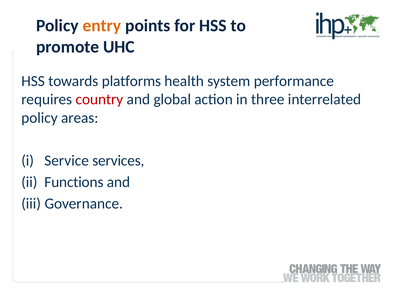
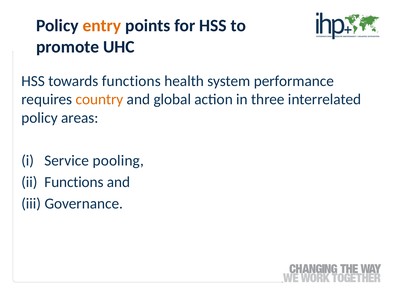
towards platforms: platforms -> functions
country colour: red -> orange
services: services -> pooling
